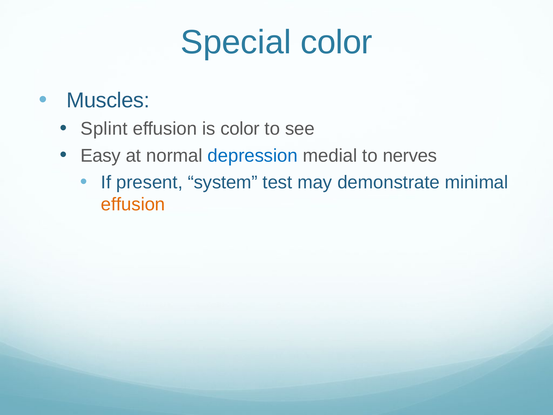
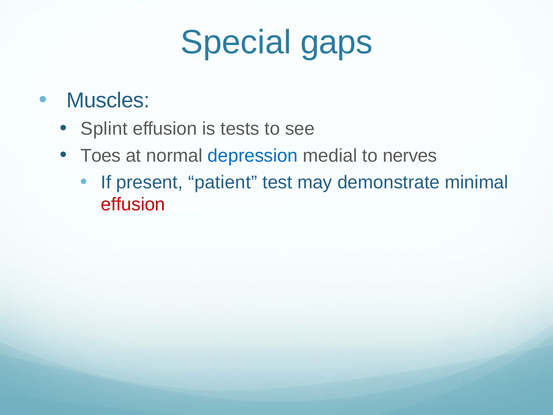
Special color: color -> gaps
is color: color -> tests
Easy: Easy -> Toes
system: system -> patient
effusion at (133, 204) colour: orange -> red
